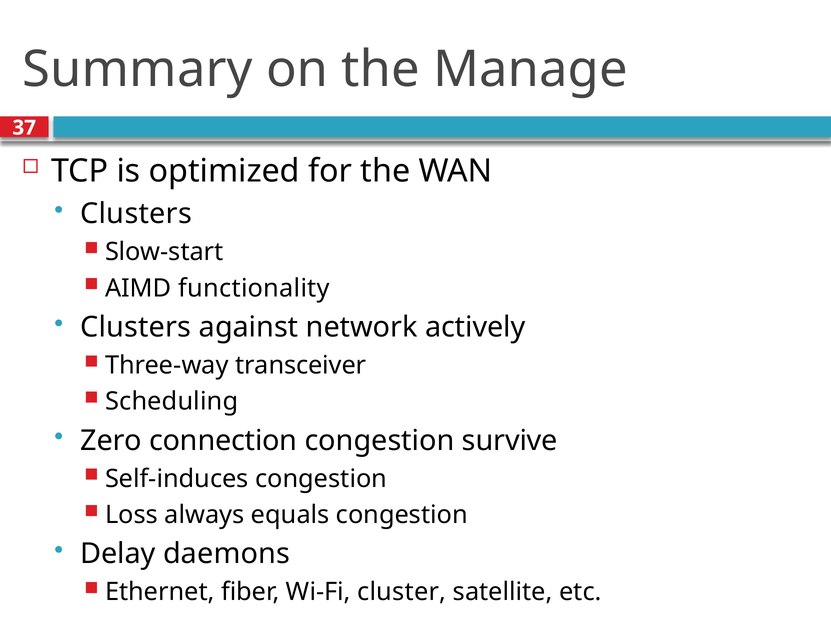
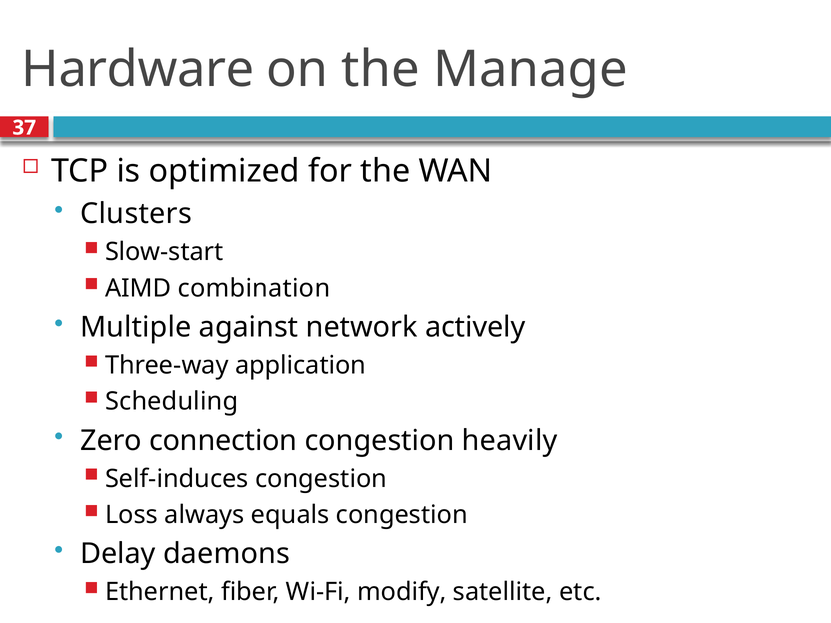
Summary: Summary -> Hardware
functionality: functionality -> combination
Clusters at (136, 327): Clusters -> Multiple
transceiver: transceiver -> application
survive: survive -> heavily
cluster: cluster -> modify
